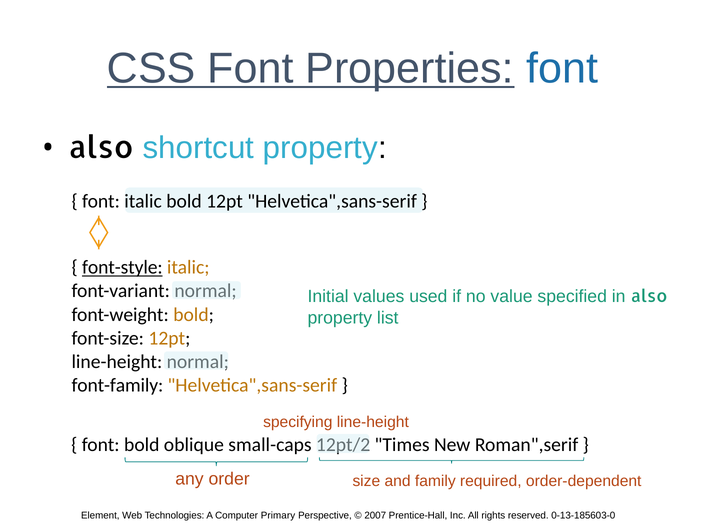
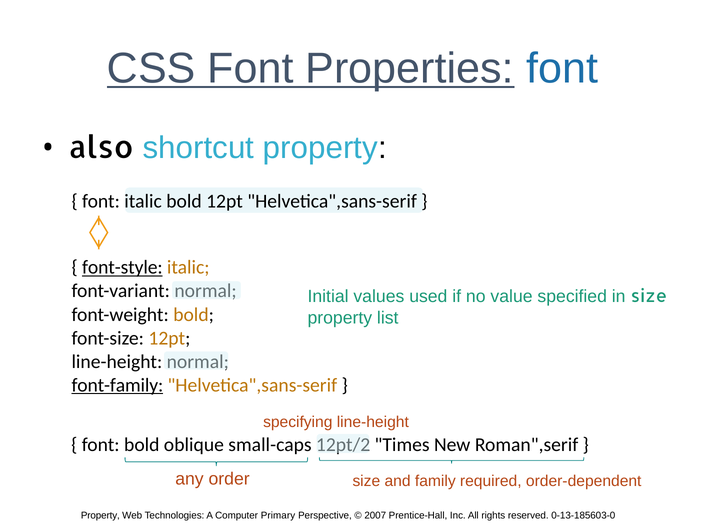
in also: also -> size
font-family underline: none -> present
Element at (100, 515): Element -> Property
